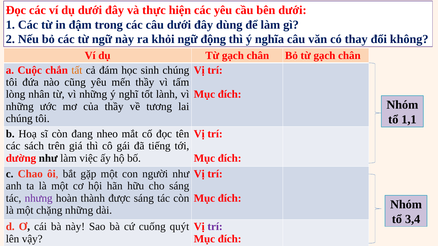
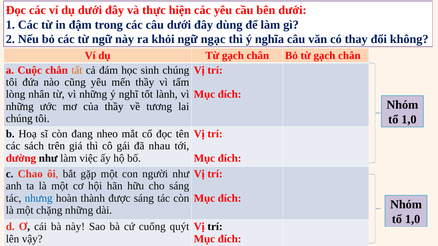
động: động -> ngạc
1,1 at (409, 120): 1,1 -> 1,0
tiếng: tiếng -> nhau
nhưng colour: purple -> blue
3,4 at (413, 219): 3,4 -> 1,0
trí at (215, 227) colour: purple -> black
